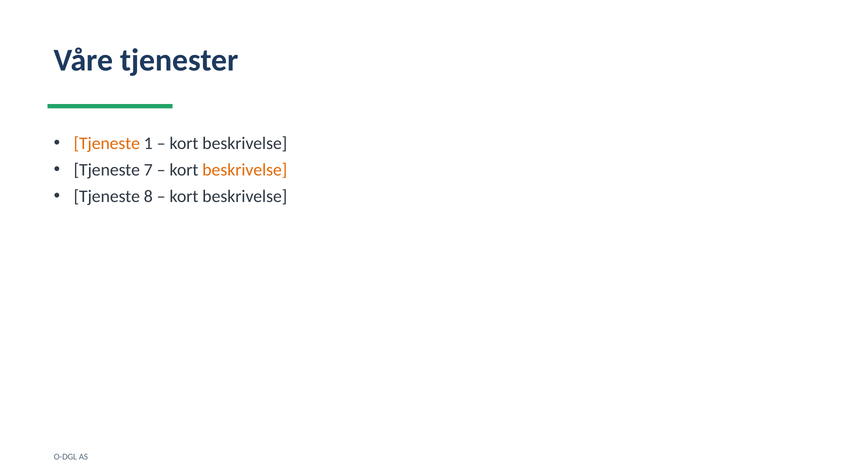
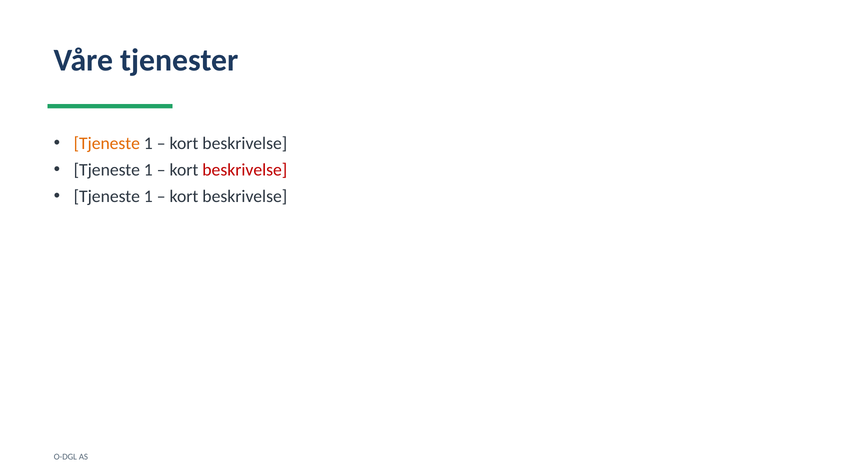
7 at (148, 170): 7 -> 1
beskrivelse at (245, 170) colour: orange -> red
8 at (148, 196): 8 -> 1
